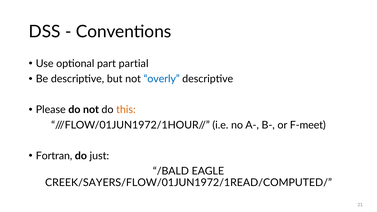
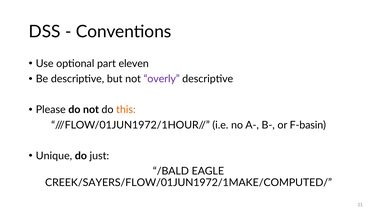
partial: partial -> eleven
overly colour: blue -> purple
F-meet: F-meet -> F-basin
Fortran: Fortran -> Unique
CREEK/SAYERS/FLOW/01JUN1972/1READ/COMPUTED/: CREEK/SAYERS/FLOW/01JUN1972/1READ/COMPUTED/ -> CREEK/SAYERS/FLOW/01JUN1972/1MAKE/COMPUTED/
